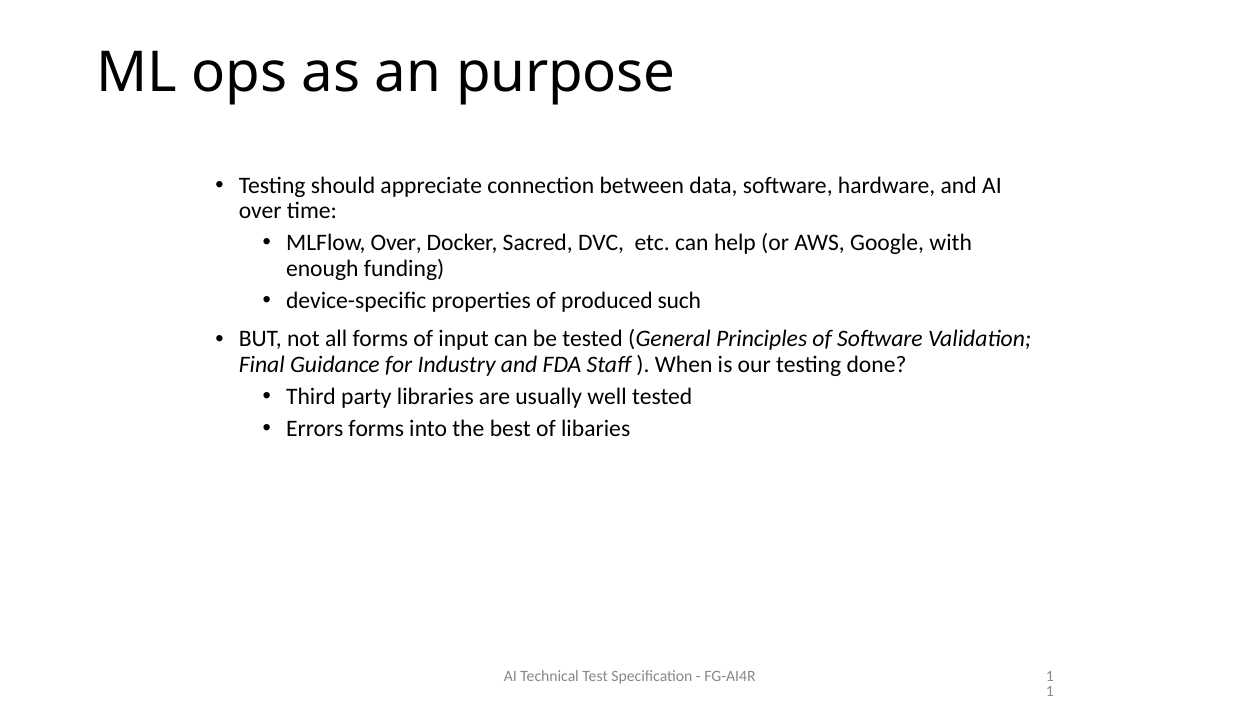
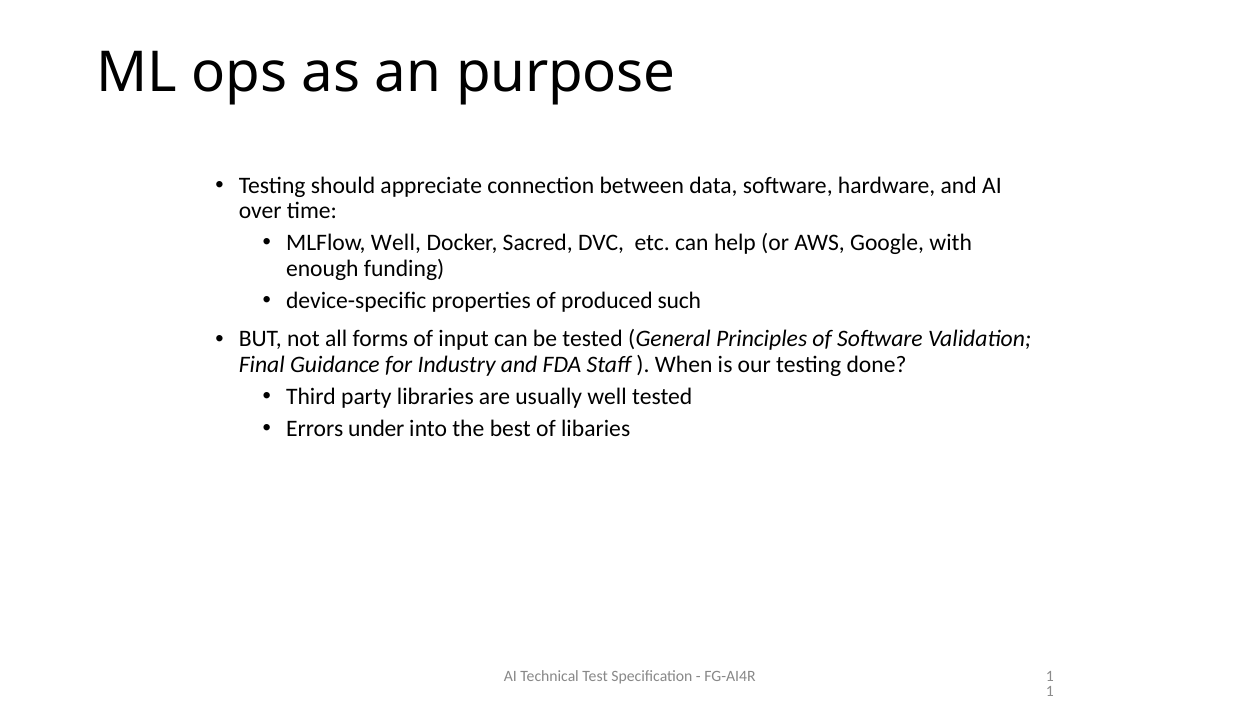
MLFlow Over: Over -> Well
Errors forms: forms -> under
